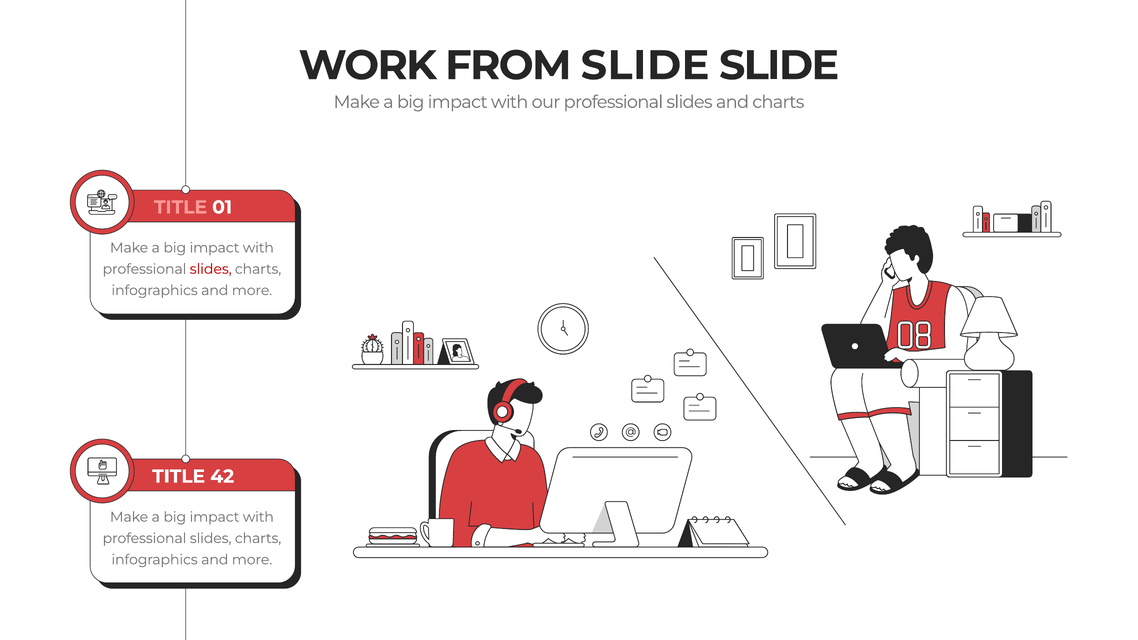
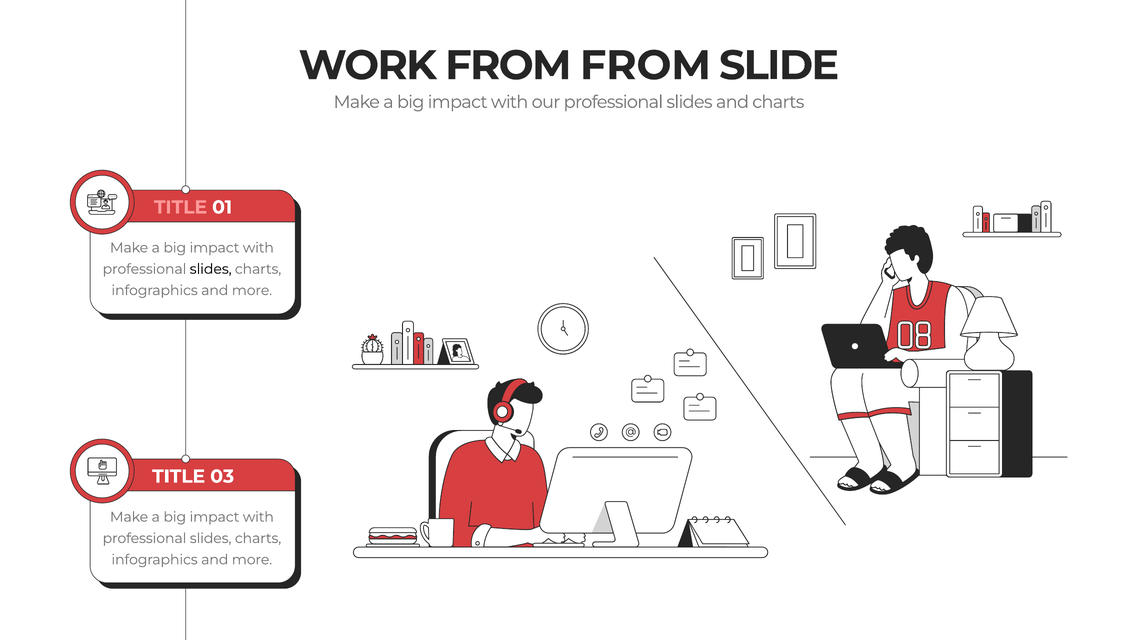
FROM SLIDE: SLIDE -> FROM
slides at (211, 269) colour: red -> black
42: 42 -> 03
